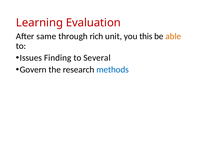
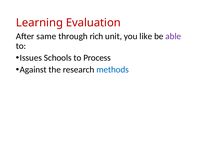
this: this -> like
able colour: orange -> purple
Finding: Finding -> Schools
Several: Several -> Process
Govern: Govern -> Against
